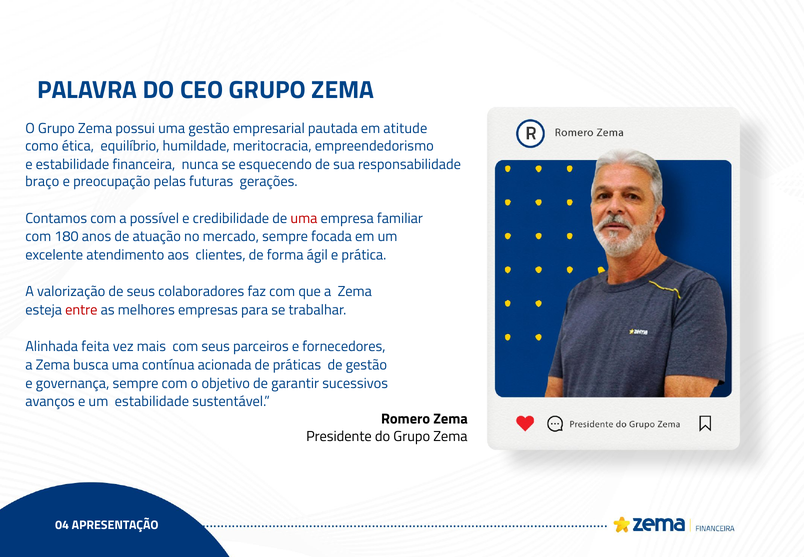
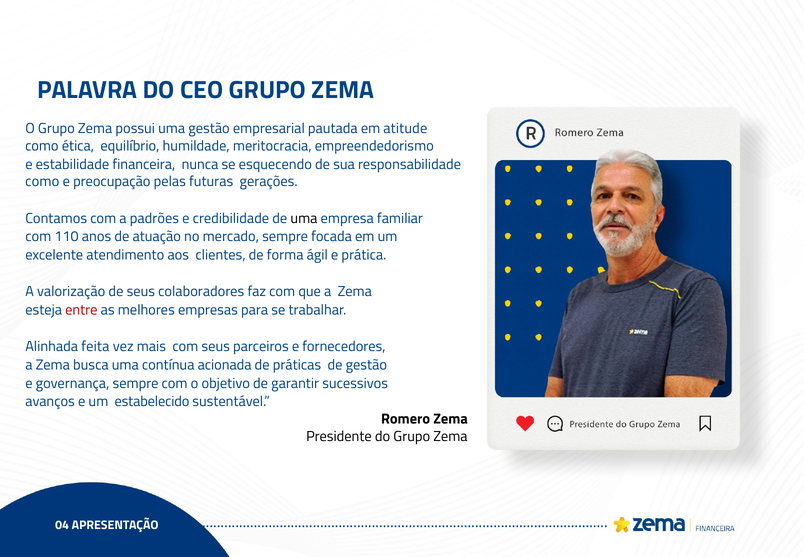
braço at (42, 182): braço -> como
possível: possível -> padrões
uma at (304, 218) colour: red -> black
180: 180 -> 110
um estabilidade: estabilidade -> estabelecido
